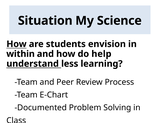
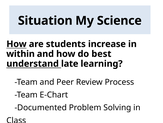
envision: envision -> increase
help: help -> best
less: less -> late
